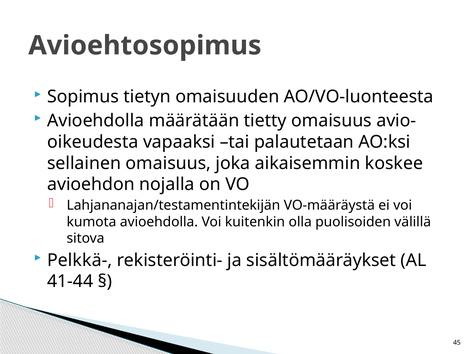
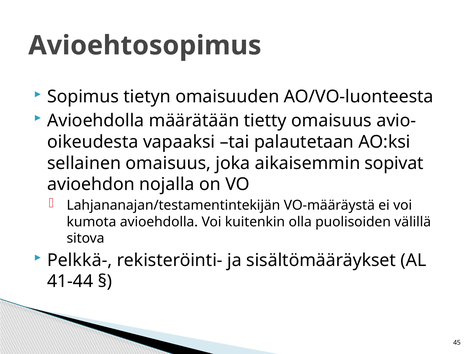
koskee: koskee -> sopivat
